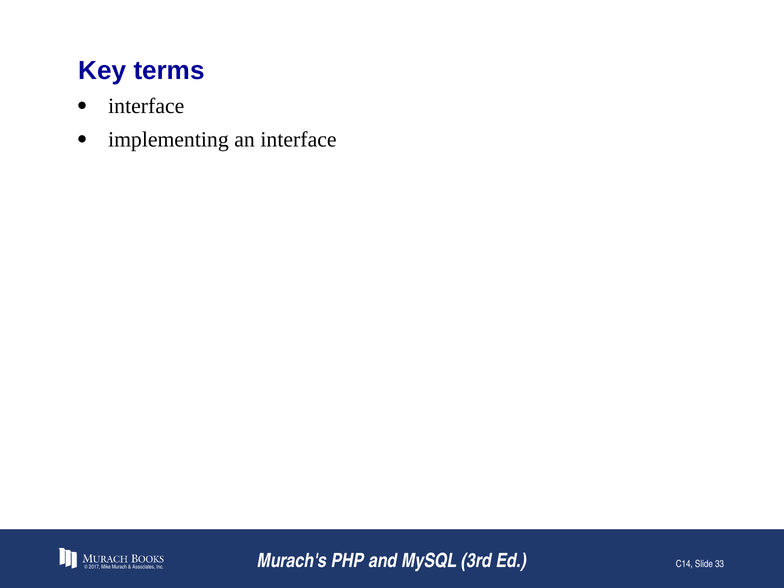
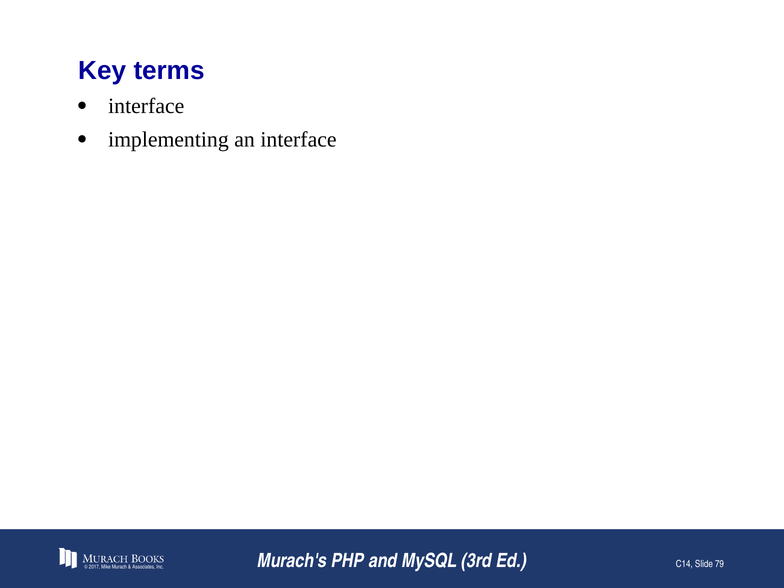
33: 33 -> 79
